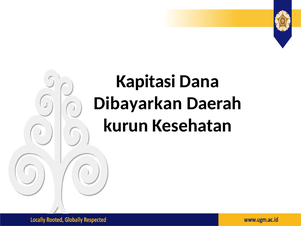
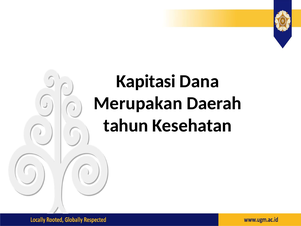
Dibayarkan: Dibayarkan -> Merupakan
kurun: kurun -> tahun
